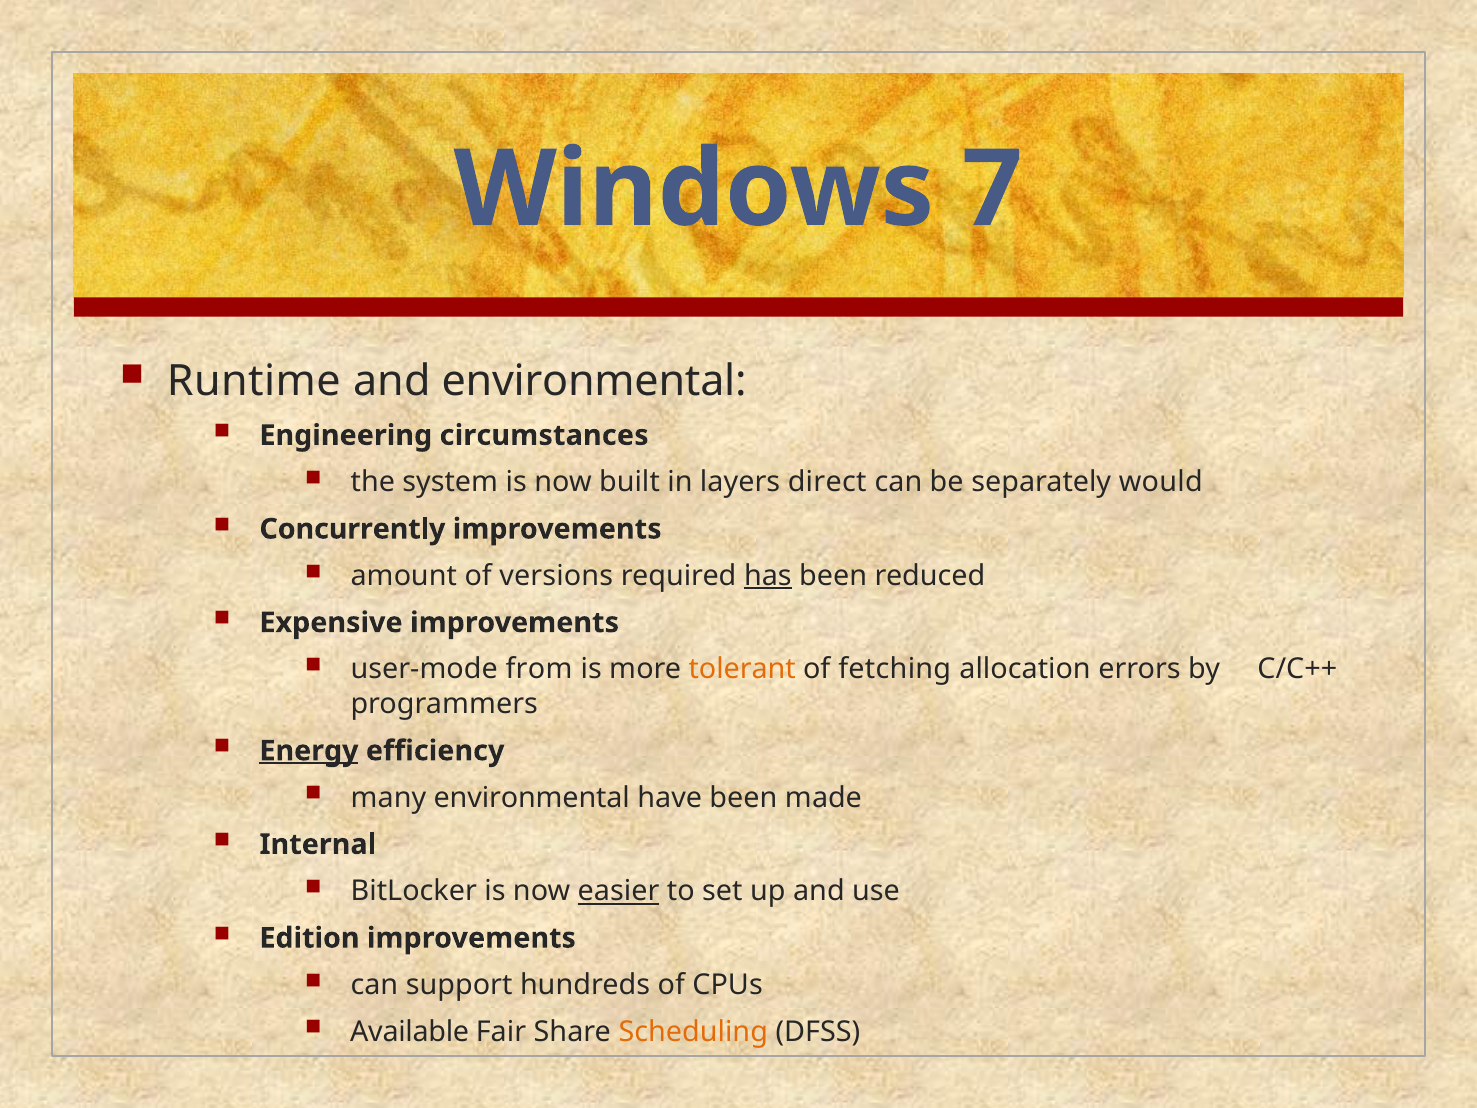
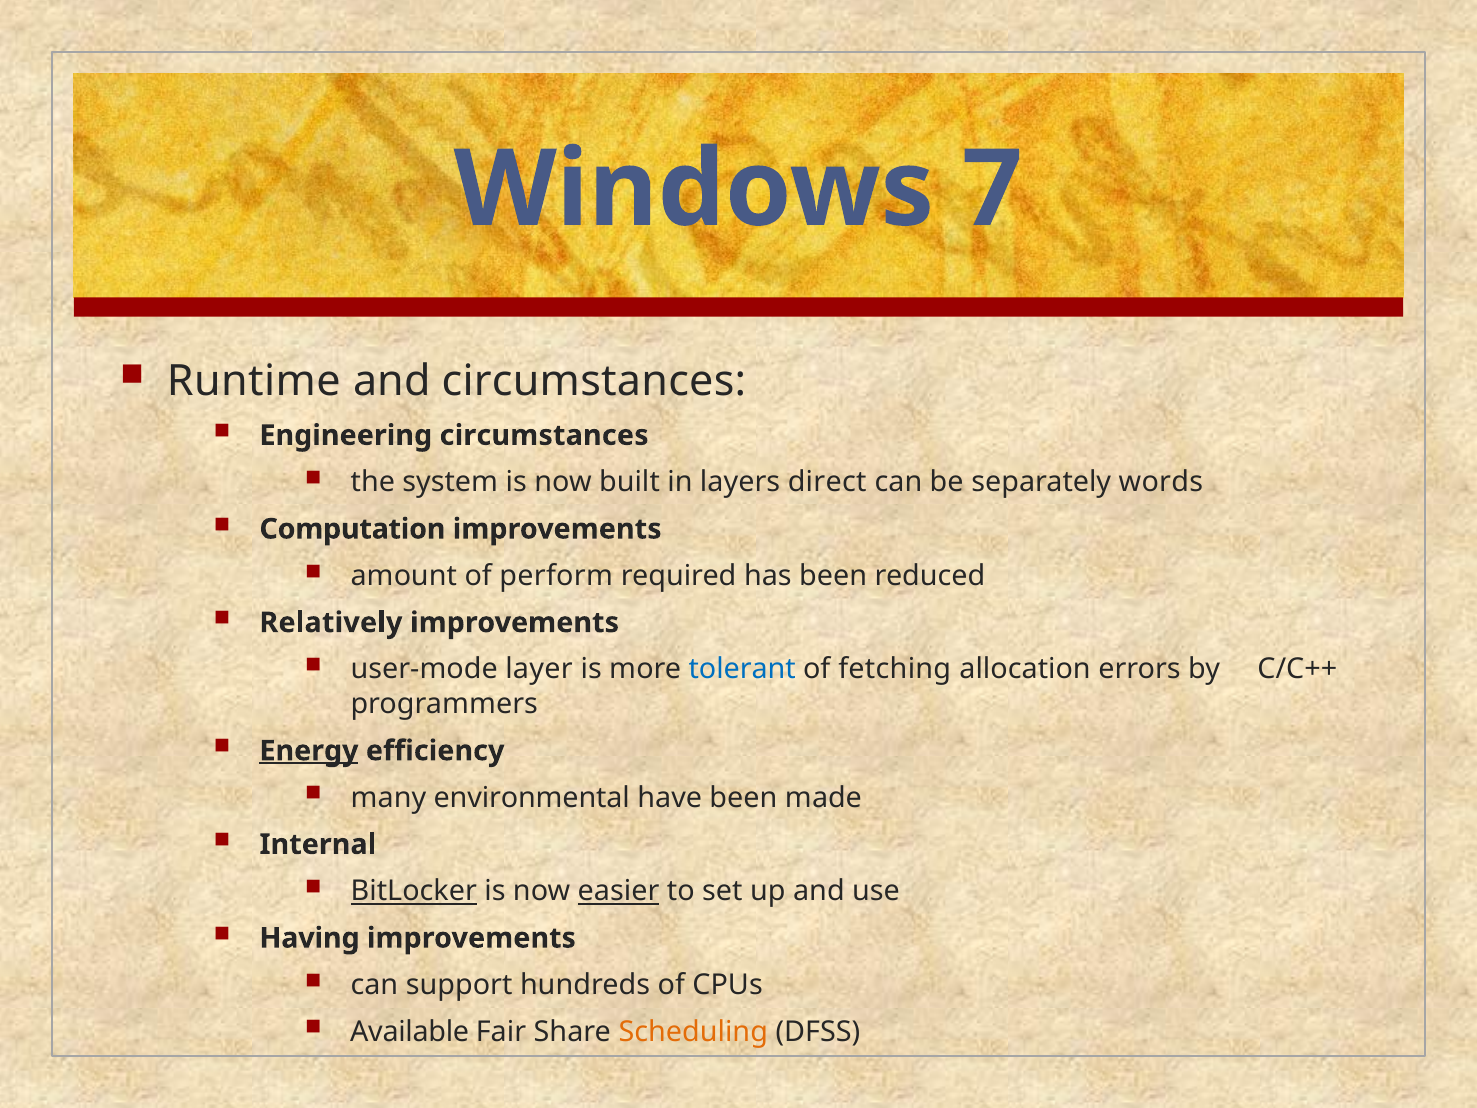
and environmental: environmental -> circumstances
would: would -> words
Concurrently: Concurrently -> Computation
versions: versions -> perform
has underline: present -> none
Expensive: Expensive -> Relatively
from: from -> layer
tolerant colour: orange -> blue
BitLocker underline: none -> present
Edition: Edition -> Having
